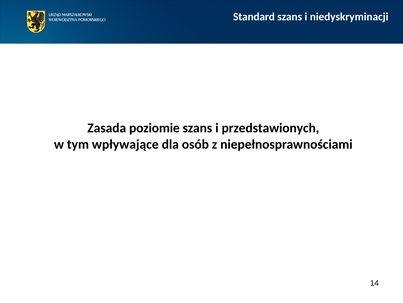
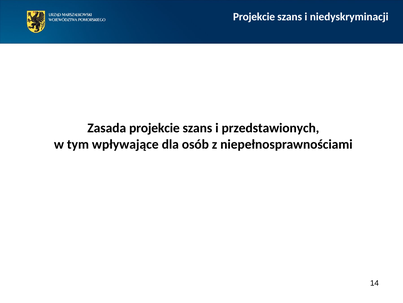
Standard at (254, 17): Standard -> Projekcie
Zasada poziomie: poziomie -> projekcie
